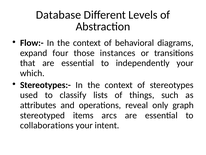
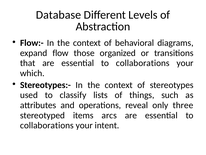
four: four -> flow
instances: instances -> organized
independently at (143, 63): independently -> collaborations
graph: graph -> three
